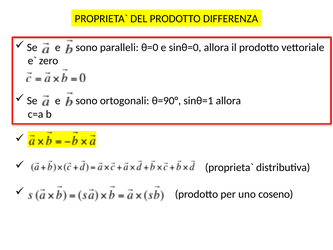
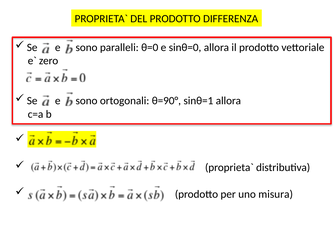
coseno: coseno -> misura
